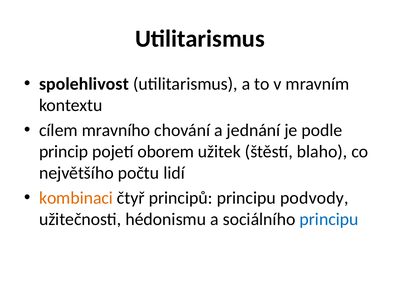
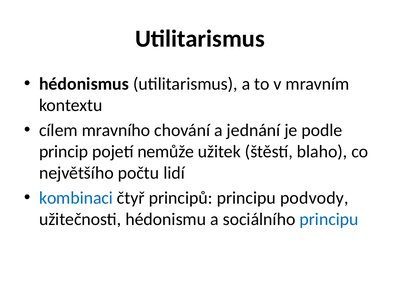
spolehlivost: spolehlivost -> hédonismus
oborem: oborem -> nemůže
kombinaci colour: orange -> blue
